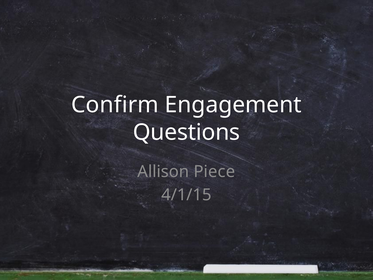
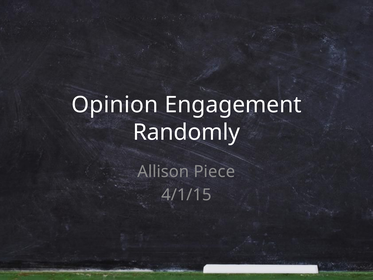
Confirm: Confirm -> Opinion
Questions: Questions -> Randomly
